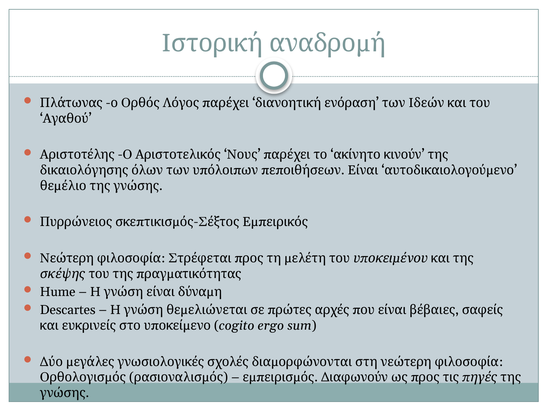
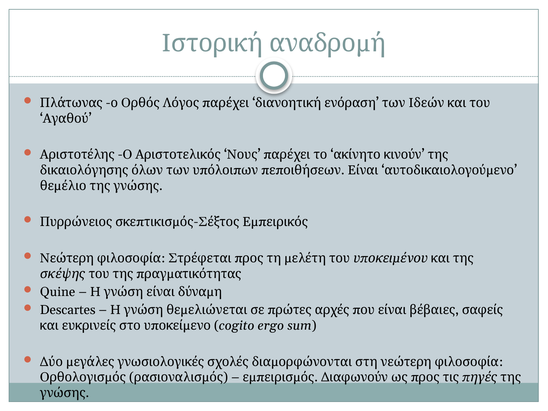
Hume: Hume -> Quine
